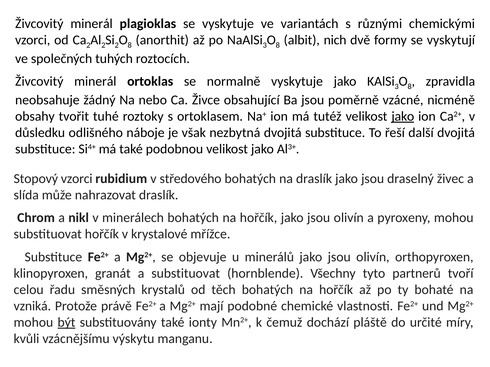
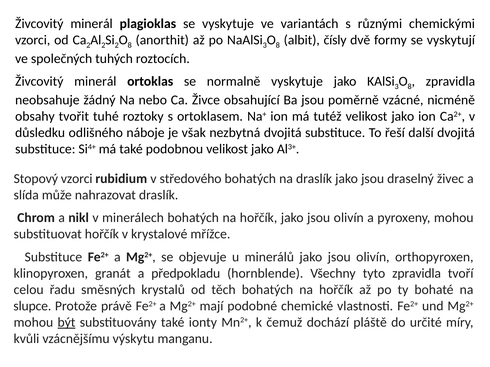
nich: nich -> čísly
jako at (403, 116) underline: present -> none
a substituovat: substituovat -> předpokladu
tyto partnerů: partnerů -> zpravidla
vzniká: vzniká -> slupce
